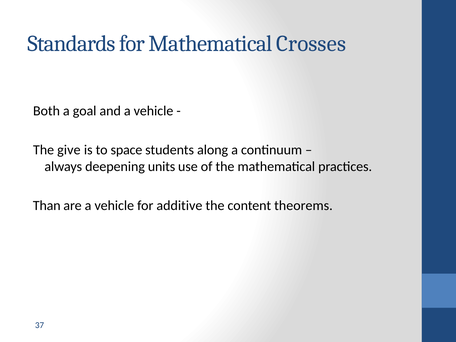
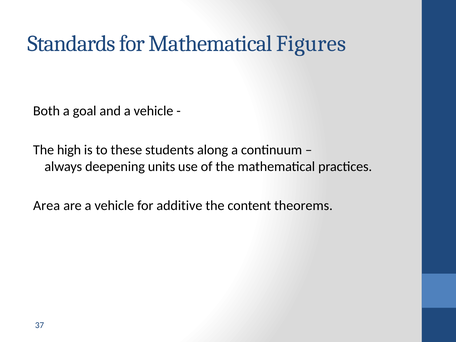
Crosses: Crosses -> Figures
give: give -> high
space: space -> these
Than: Than -> Area
